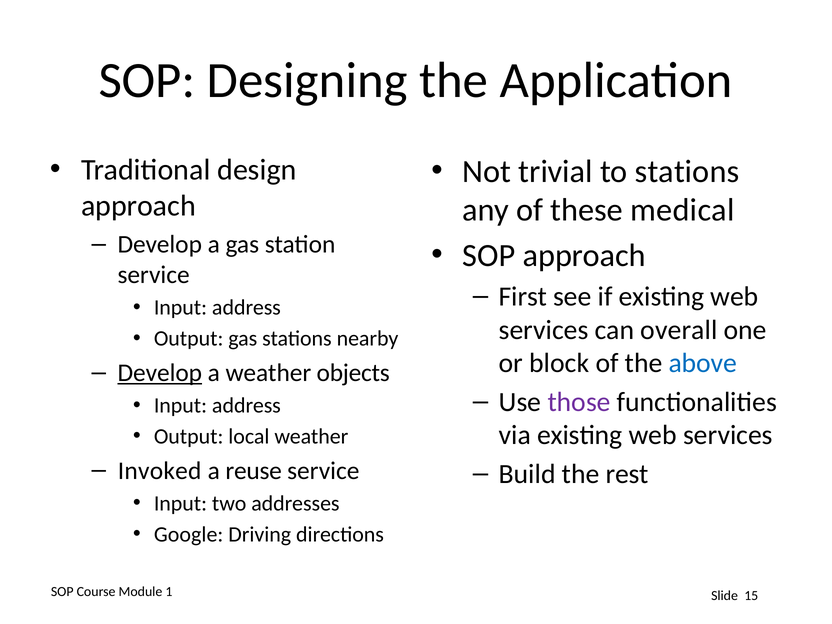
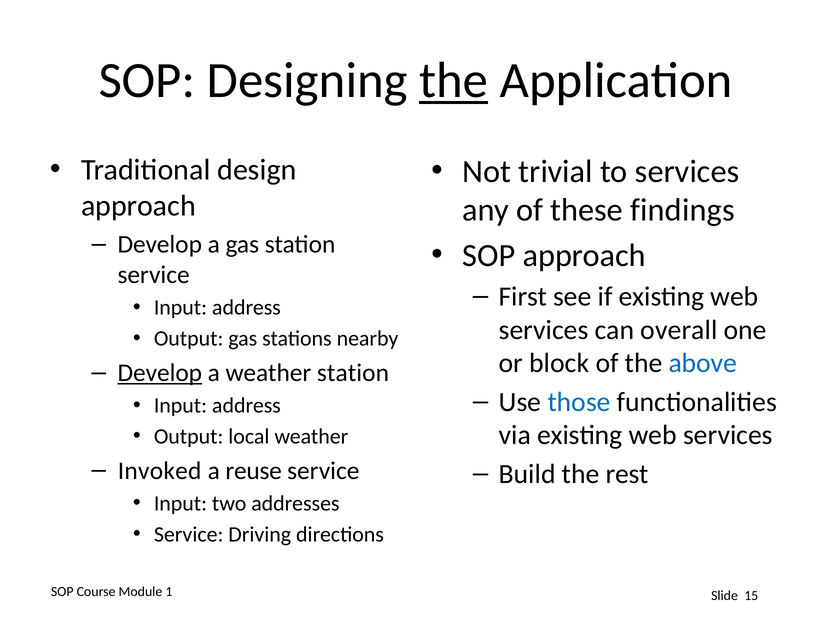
the at (454, 81) underline: none -> present
to stations: stations -> services
medical: medical -> findings
weather objects: objects -> station
those colour: purple -> blue
Google at (189, 535): Google -> Service
